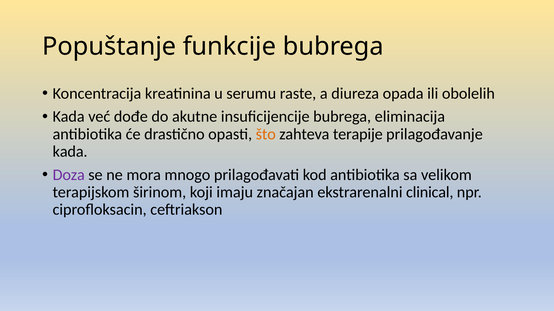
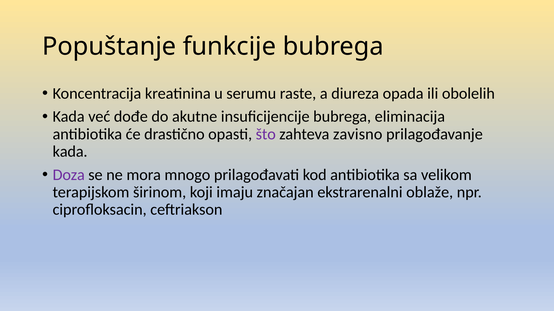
što colour: orange -> purple
terapije: terapije -> zavisno
clinical: clinical -> oblaže
